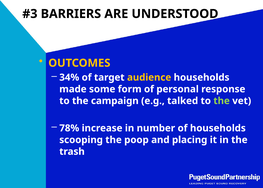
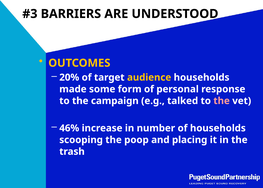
34%: 34% -> 20%
the at (222, 101) colour: light green -> pink
78%: 78% -> 46%
